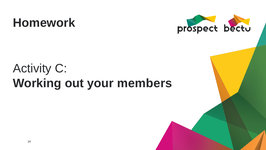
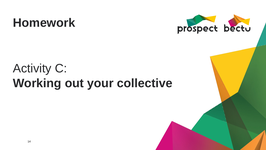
members: members -> collective
